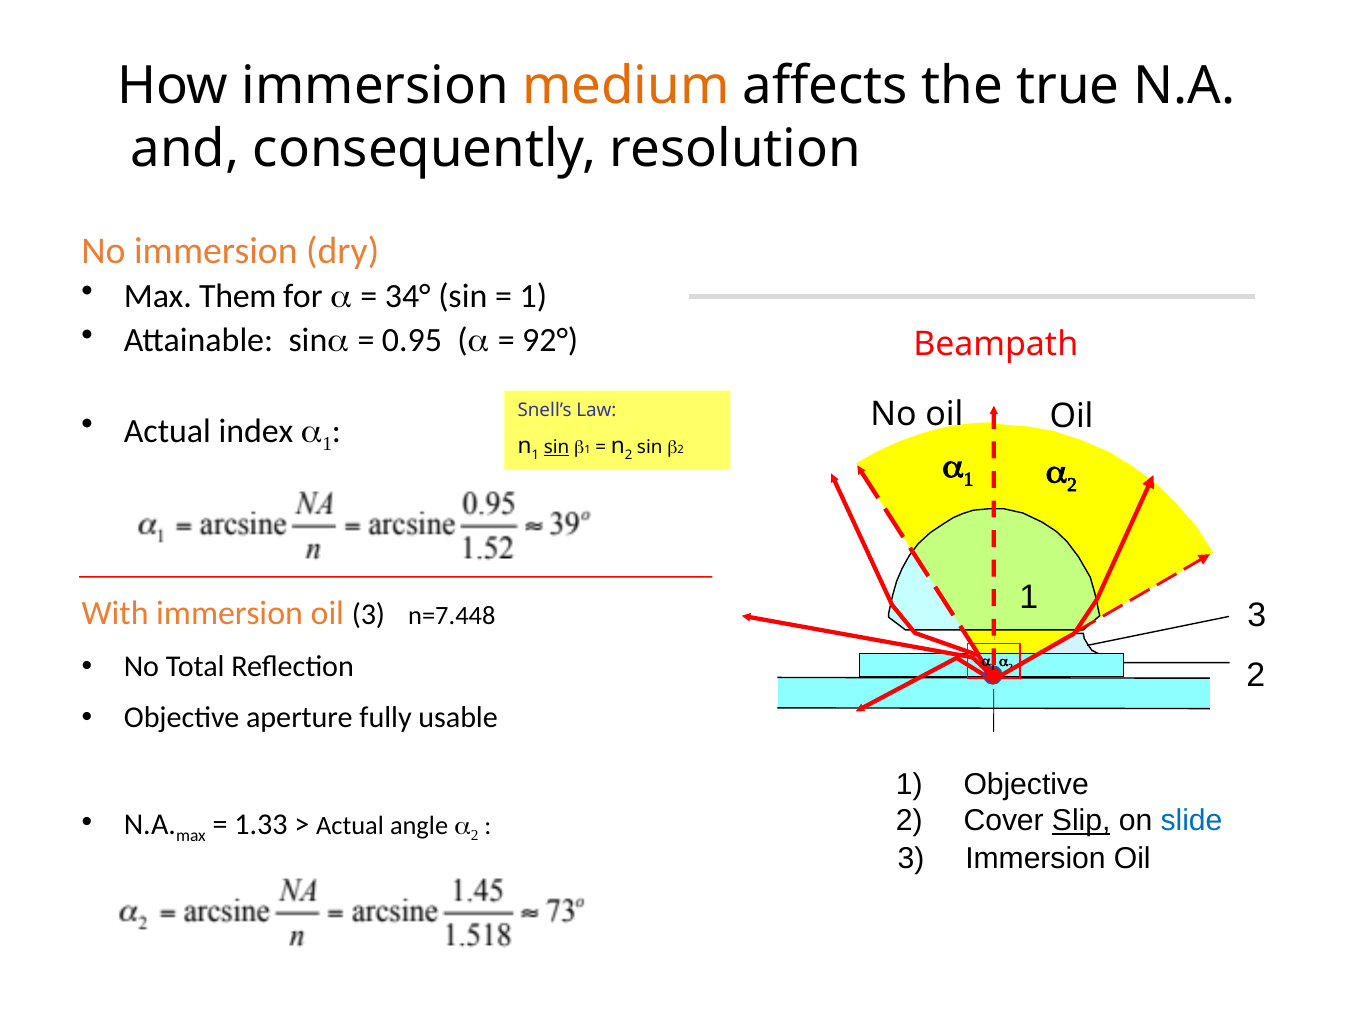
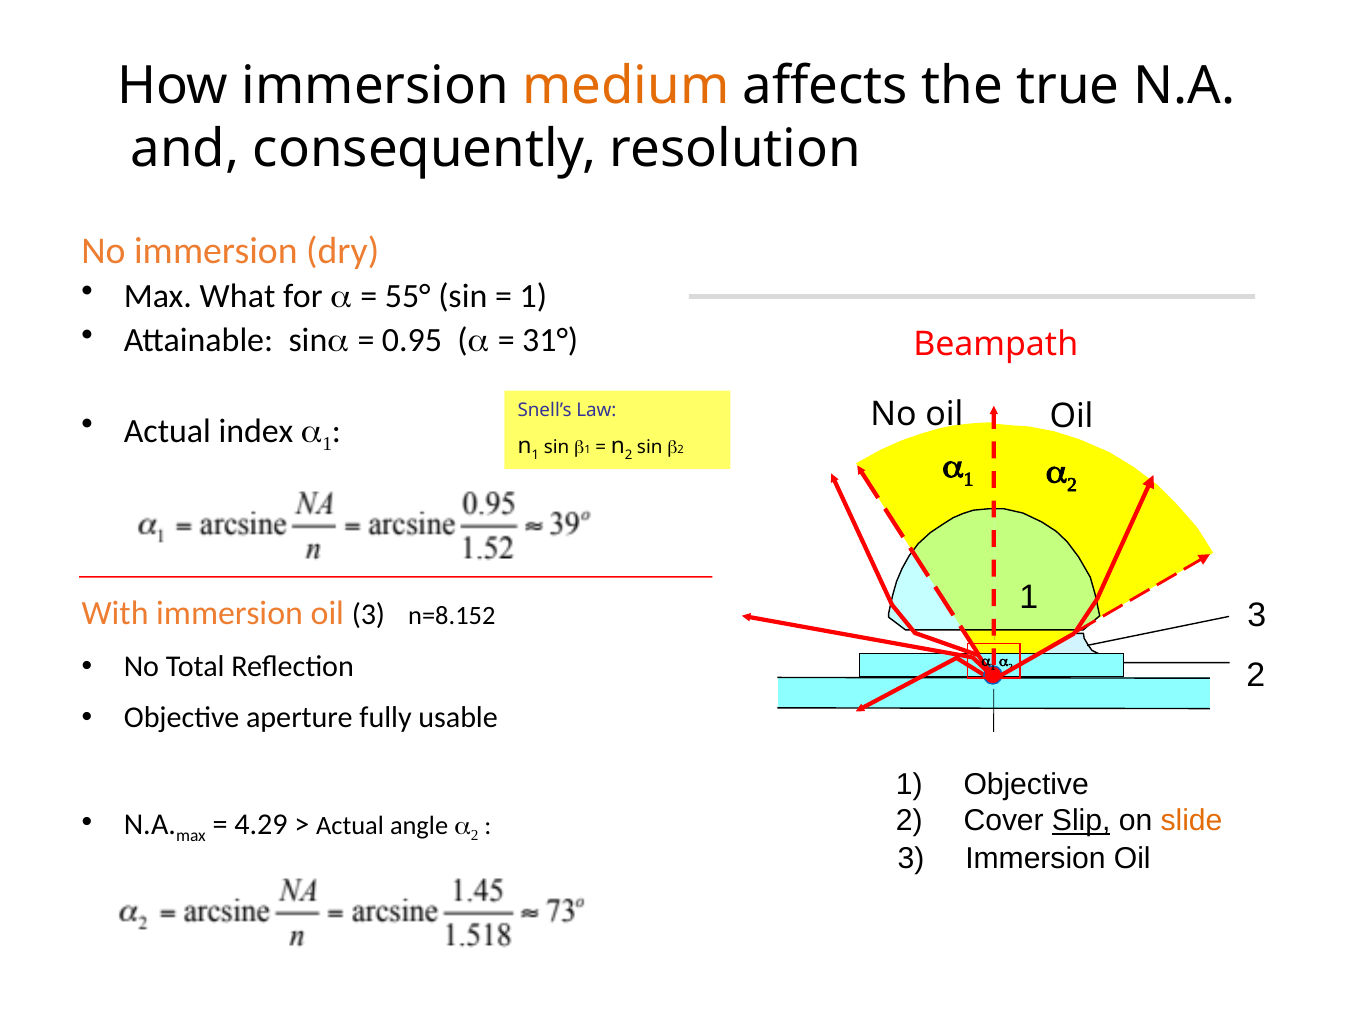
Them: Them -> What
34°: 34° -> 55°
92°: 92° -> 31°
sin at (556, 448) underline: present -> none
n=7.448: n=7.448 -> n=8.152
slide colour: blue -> orange
1.33: 1.33 -> 4.29
